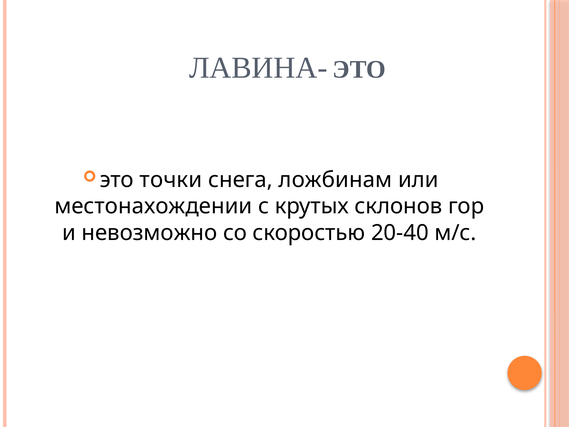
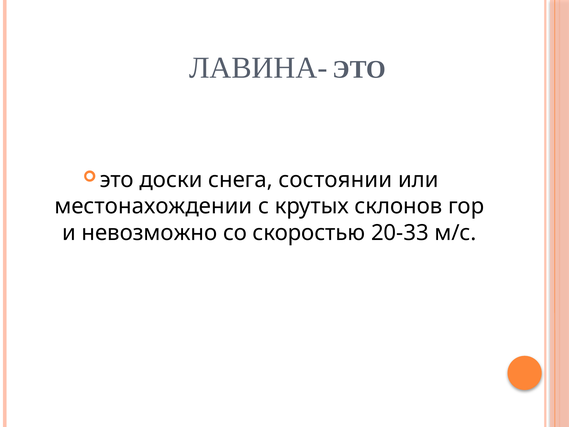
точки: точки -> доски
ложбинам: ложбинам -> состоянии
20-40: 20-40 -> 20-33
